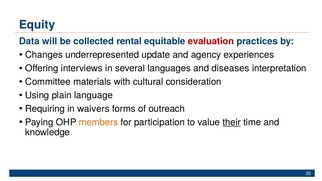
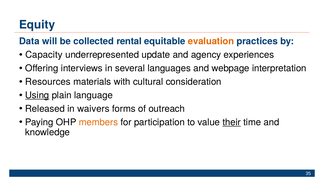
evaluation colour: red -> orange
Changes: Changes -> Capacity
diseases: diseases -> webpage
Committee: Committee -> Resources
Using underline: none -> present
Requiring: Requiring -> Released
